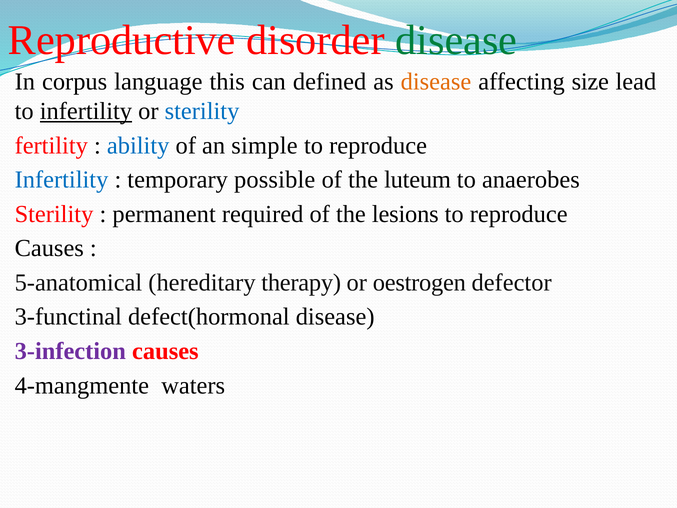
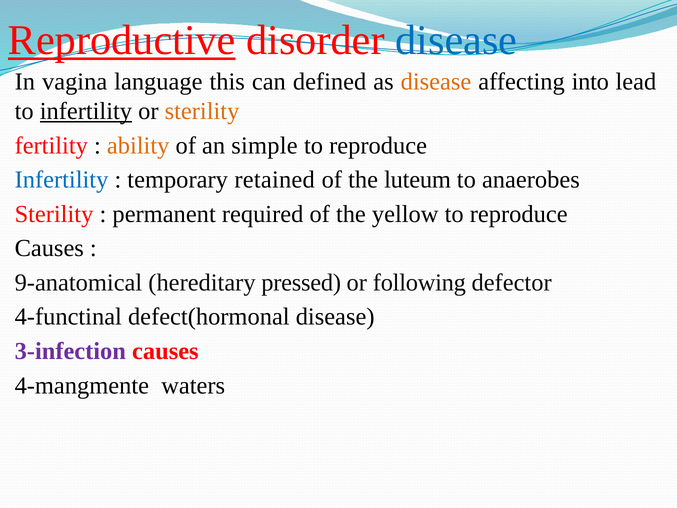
Reproductive underline: none -> present
disease at (456, 40) colour: green -> blue
corpus: corpus -> vagina
size: size -> into
sterility at (202, 111) colour: blue -> orange
ability colour: blue -> orange
possible: possible -> retained
lesions: lesions -> yellow
5-anatomical: 5-anatomical -> 9-anatomical
therapy: therapy -> pressed
oestrogen: oestrogen -> following
3-functinal: 3-functinal -> 4-functinal
